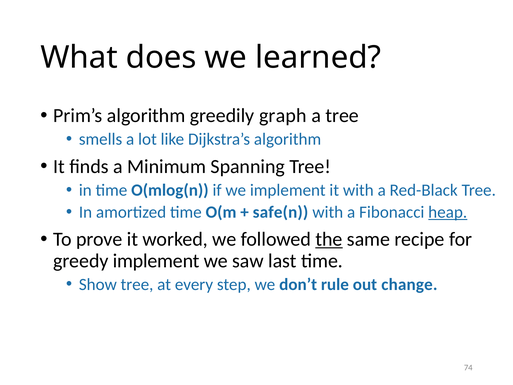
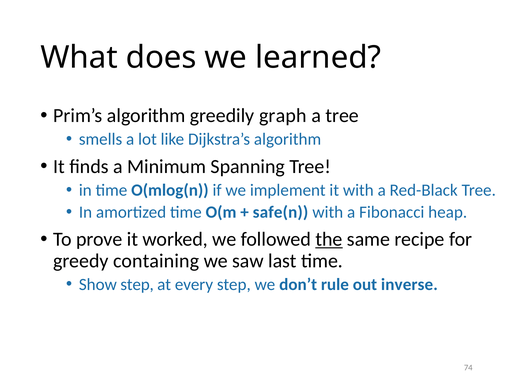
heap underline: present -> none
greedy implement: implement -> containing
Show tree: tree -> step
change: change -> inverse
